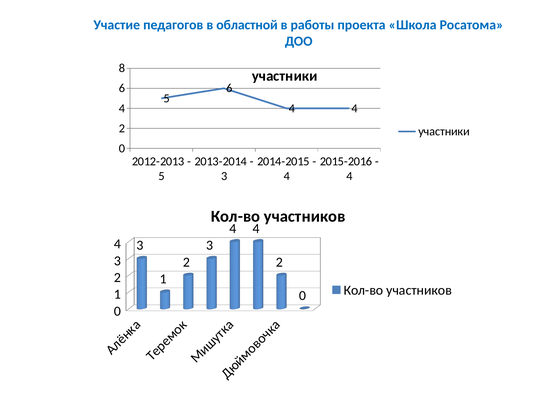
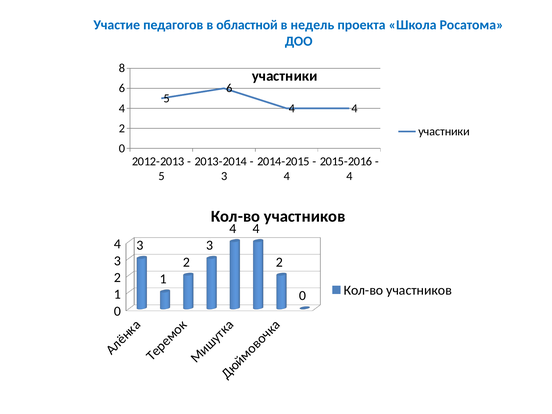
работы: работы -> недель
